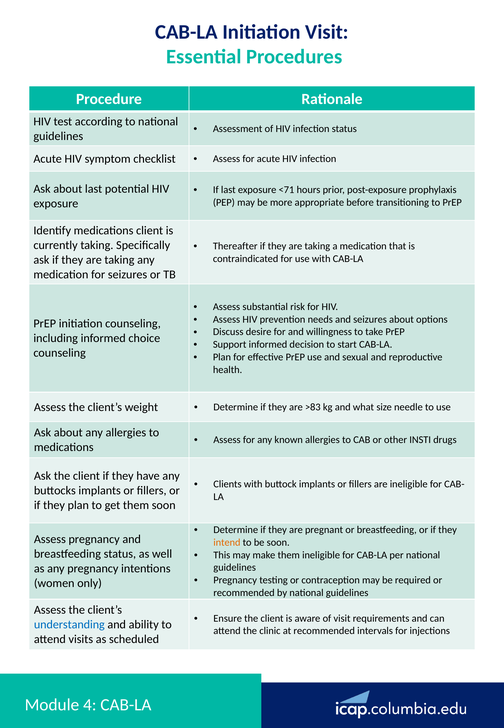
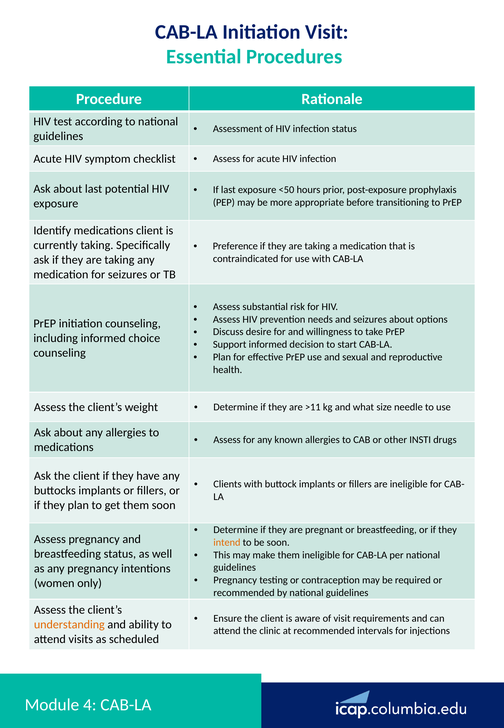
<71: <71 -> <50
Thereafter: Thereafter -> Preference
>83: >83 -> >11
understanding colour: blue -> orange
